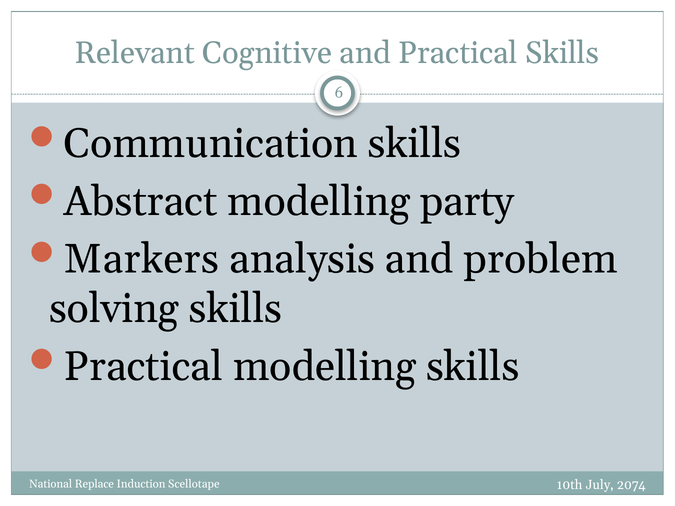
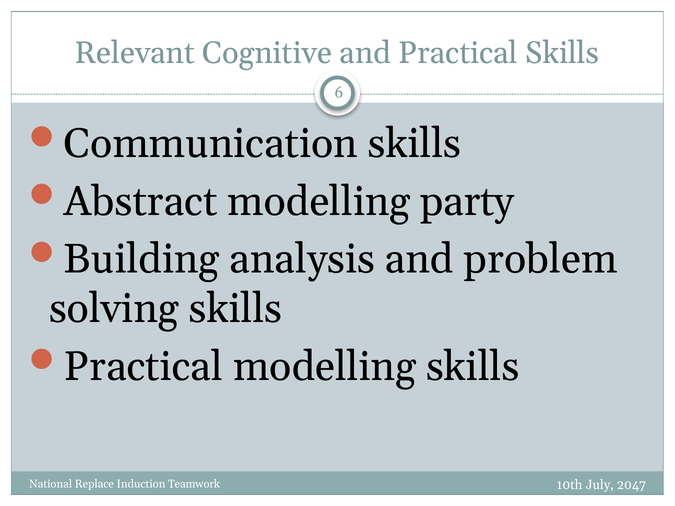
Markers: Markers -> Building
Scellotape: Scellotape -> Teamwork
2074: 2074 -> 2047
